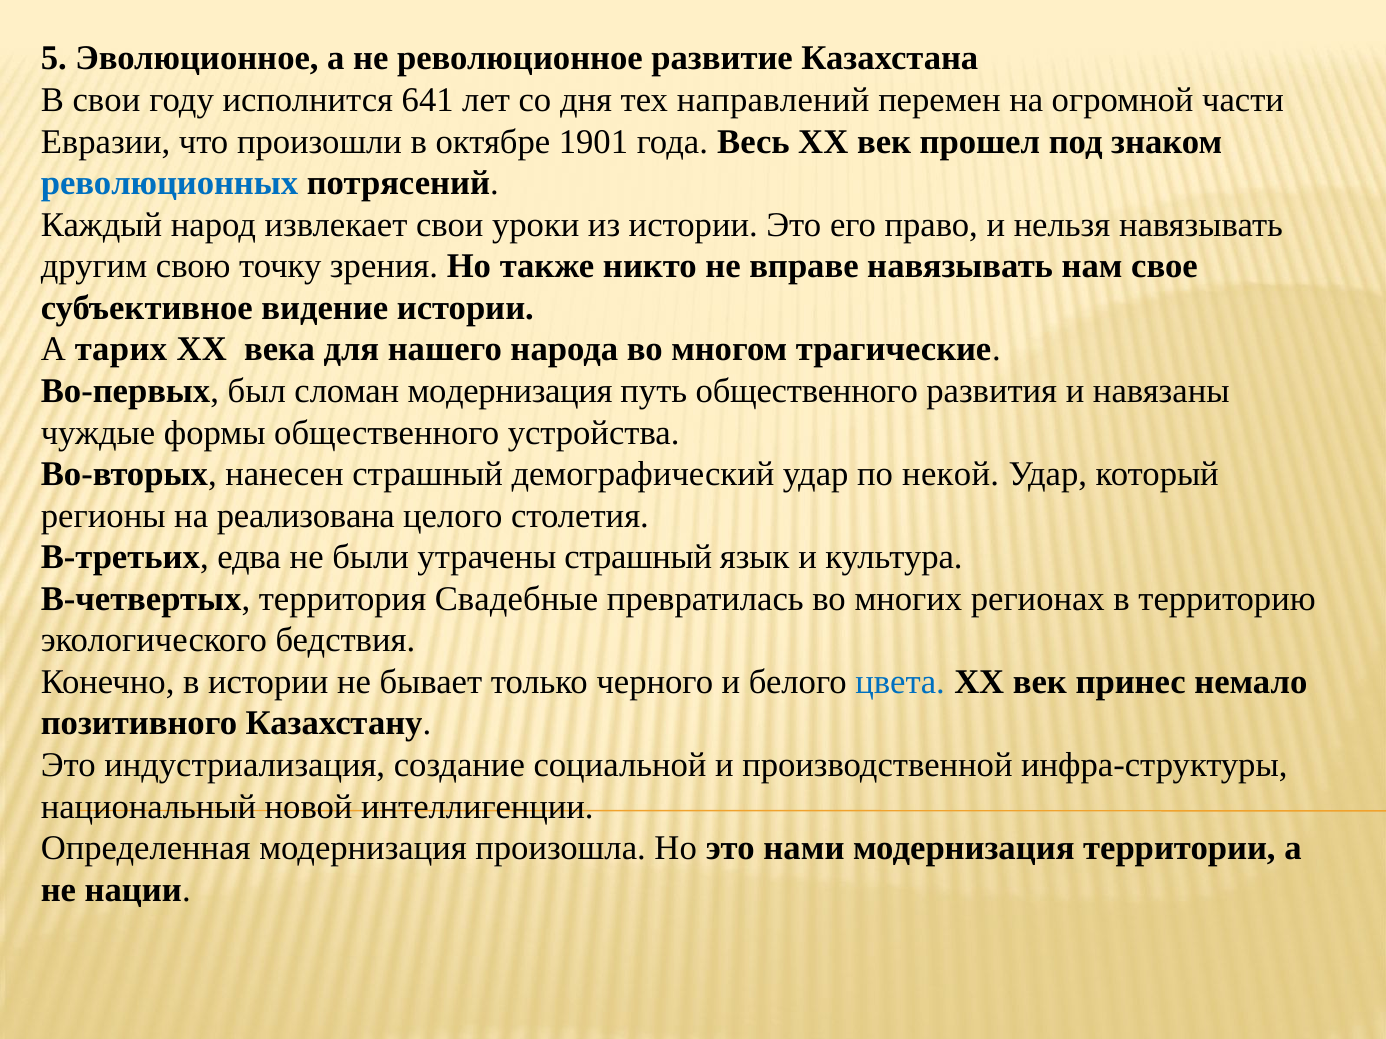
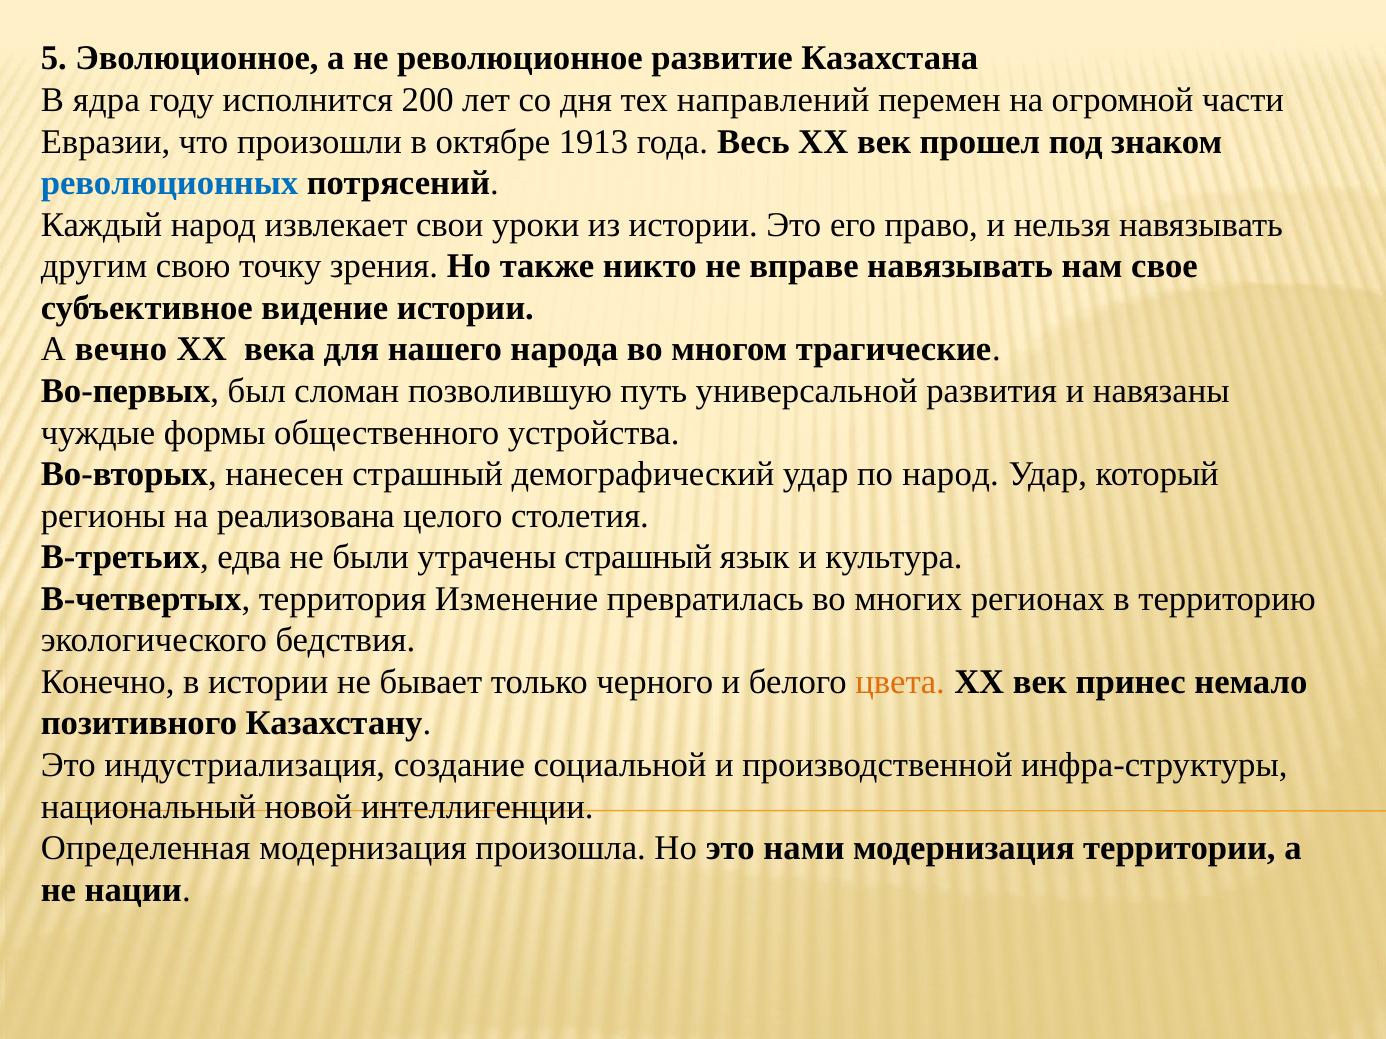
В свои: свои -> ядра
641: 641 -> 200
1901: 1901 -> 1913
тарих: тарих -> вечно
сломан модернизация: модернизация -> позволившую
путь общественного: общественного -> универсальной
по некой: некой -> народ
Свадебные: Свадебные -> Изменение
цвета colour: blue -> orange
